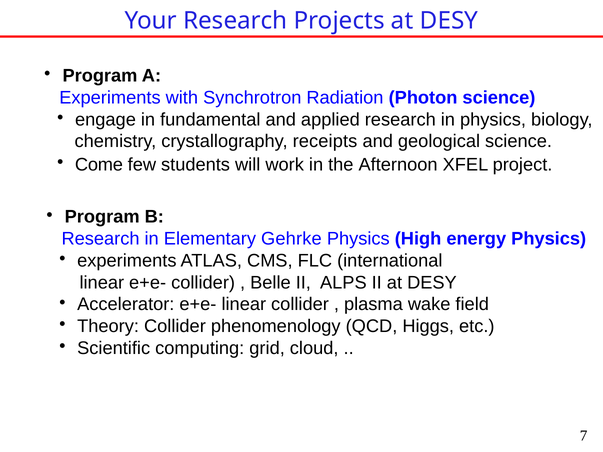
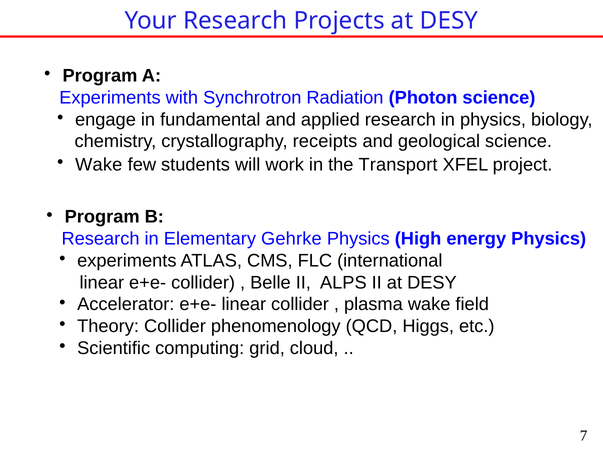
Come at (99, 165): Come -> Wake
Afternoon: Afternoon -> Transport
